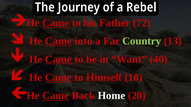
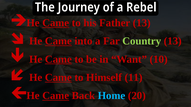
Father 72: 72 -> 13
40: 40 -> 10
10: 10 -> 11
Home colour: white -> light blue
